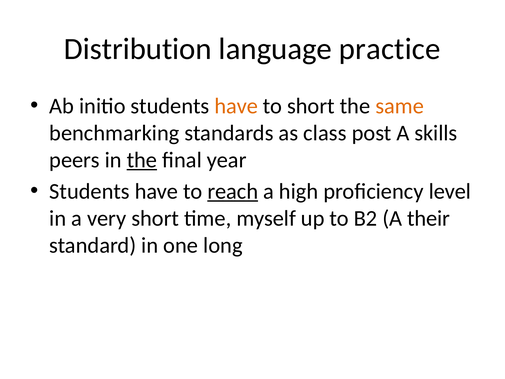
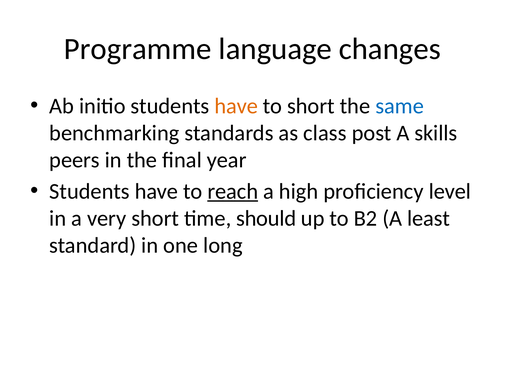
Distribution: Distribution -> Programme
practice: practice -> changes
same colour: orange -> blue
the at (142, 160) underline: present -> none
myself: myself -> should
their: their -> least
